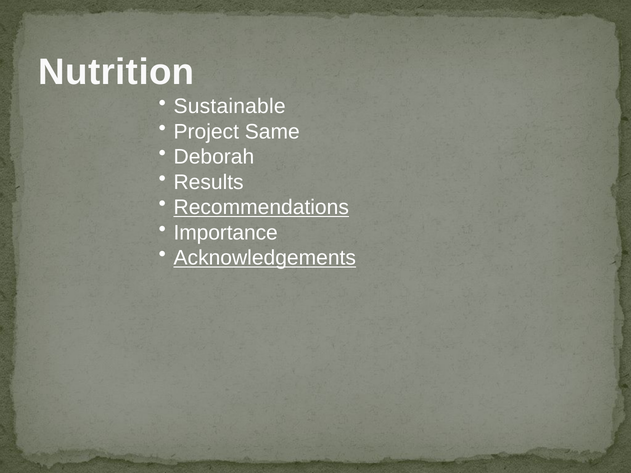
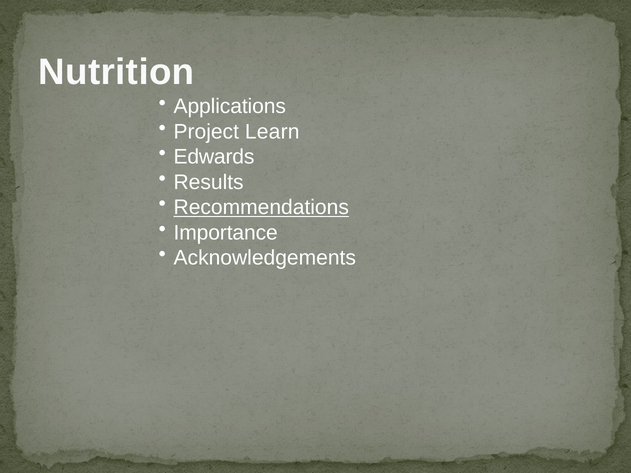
Sustainable: Sustainable -> Applications
Same: Same -> Learn
Deborah: Deborah -> Edwards
Acknowledgements underline: present -> none
